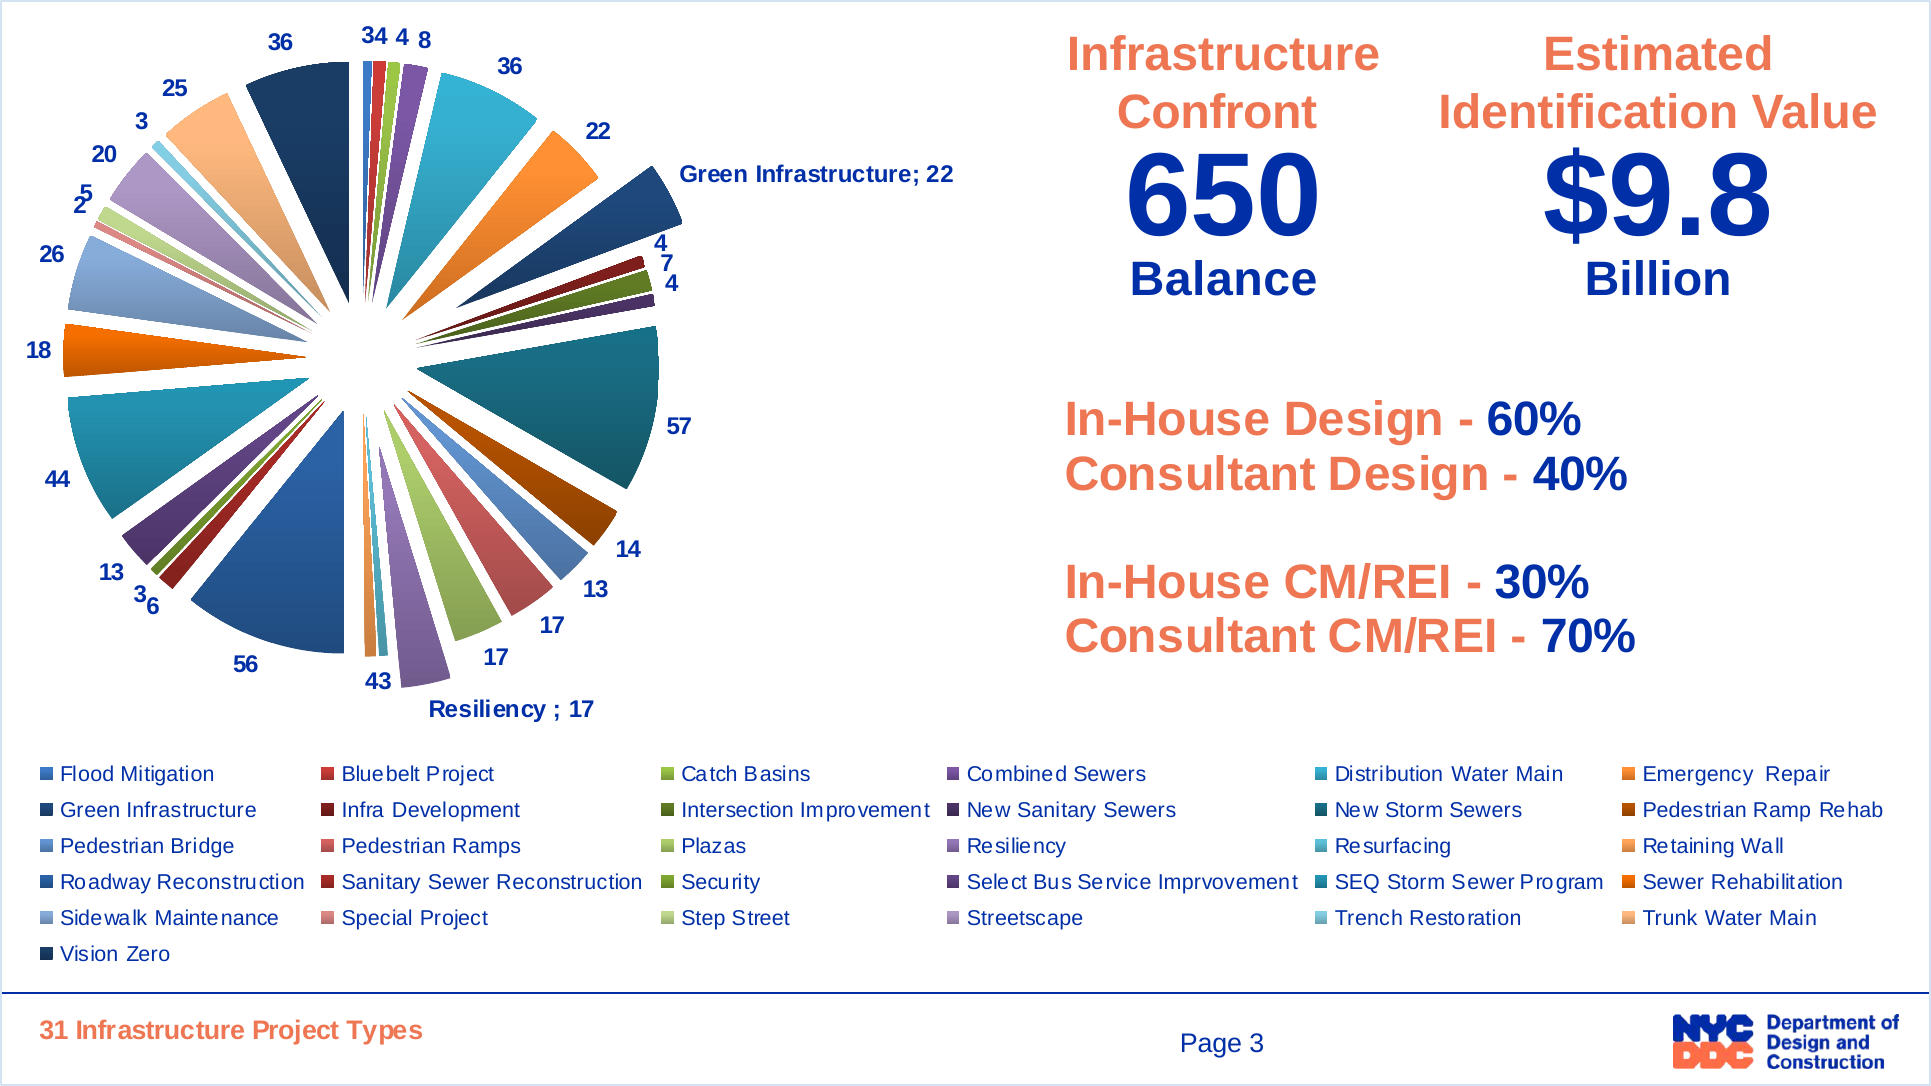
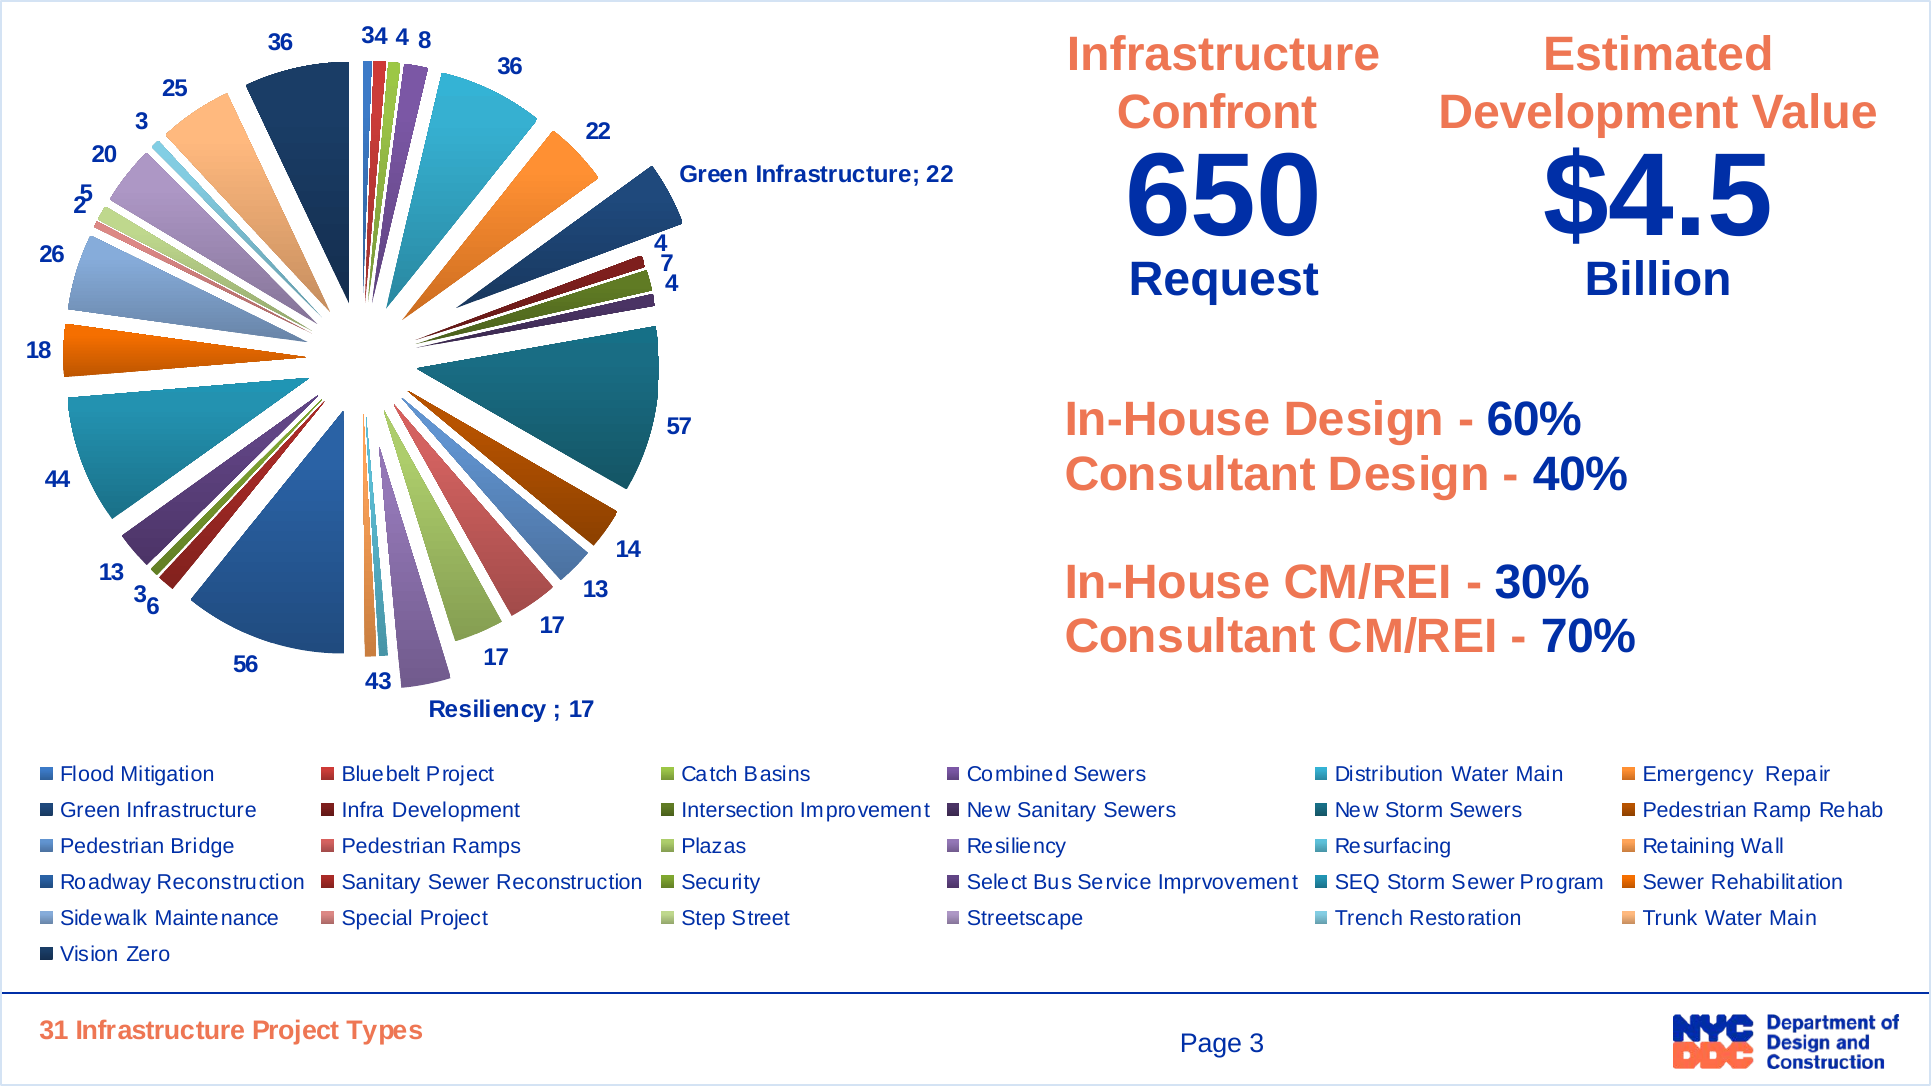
Identification at (1588, 113): Identification -> Development
$9.8: $9.8 -> $4.5
Balance: Balance -> Request
